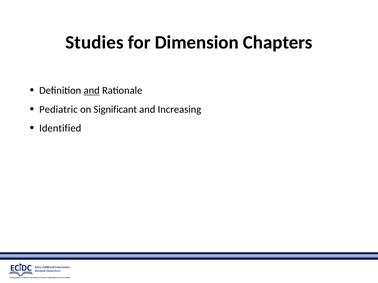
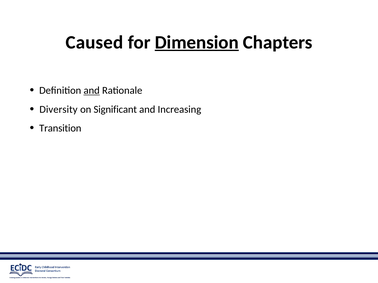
Studies: Studies -> Caused
Dimension underline: none -> present
Pediatric: Pediatric -> Diversity
Identified: Identified -> Transition
